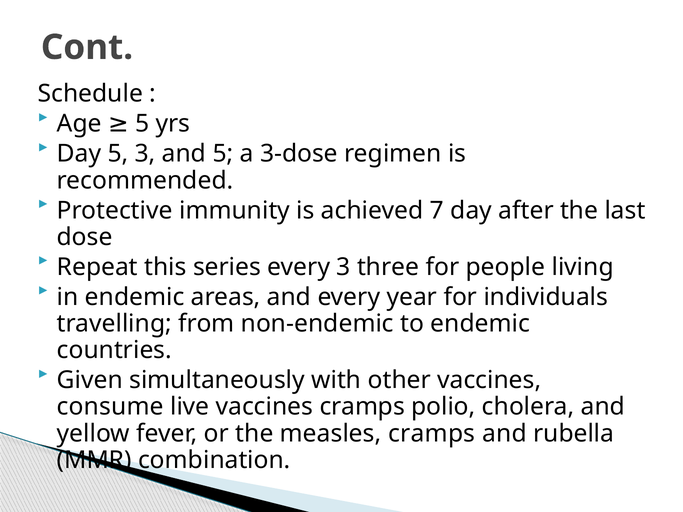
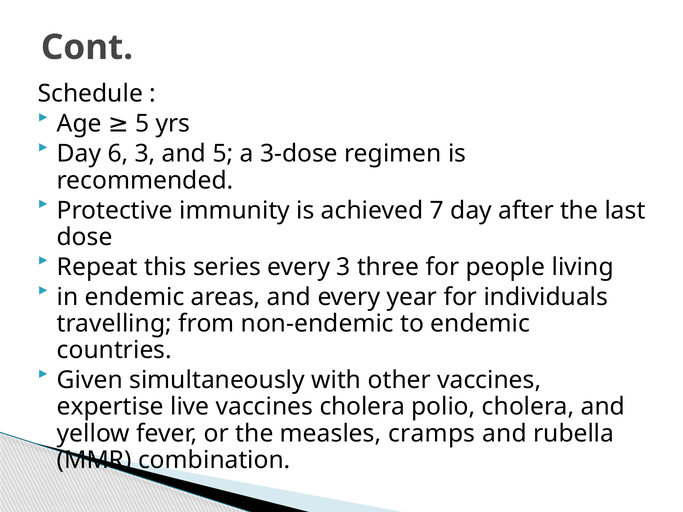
Day 5: 5 -> 6
consume: consume -> expertise
vaccines cramps: cramps -> cholera
